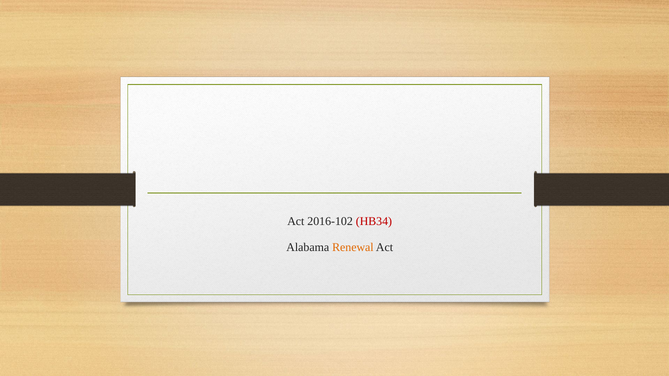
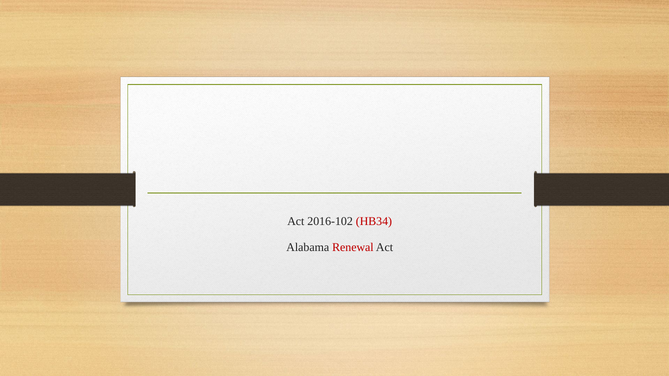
Renewal colour: orange -> red
